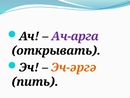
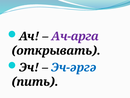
Эч-әргә colour: orange -> blue
